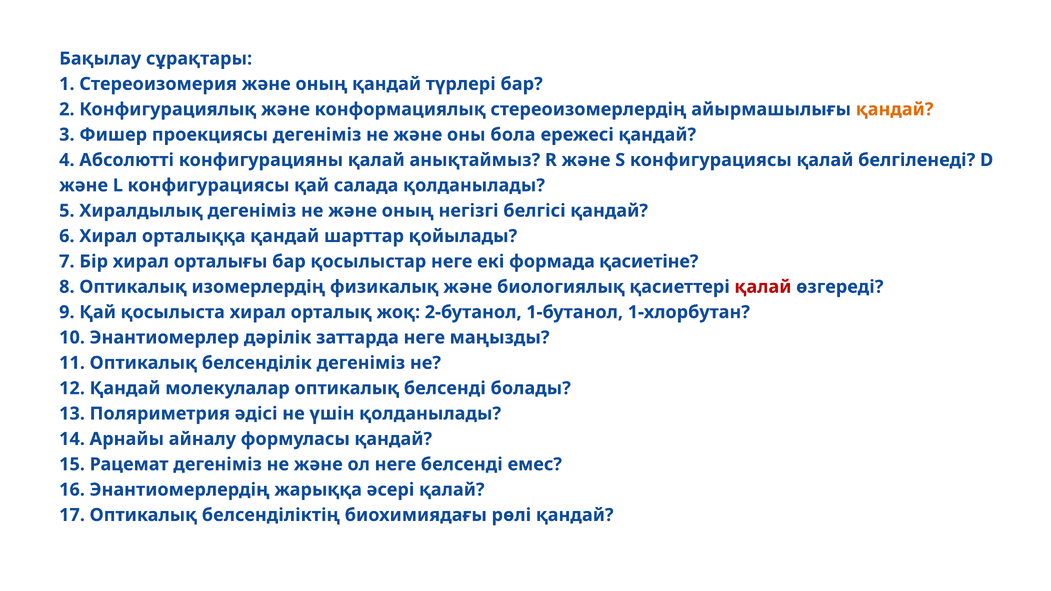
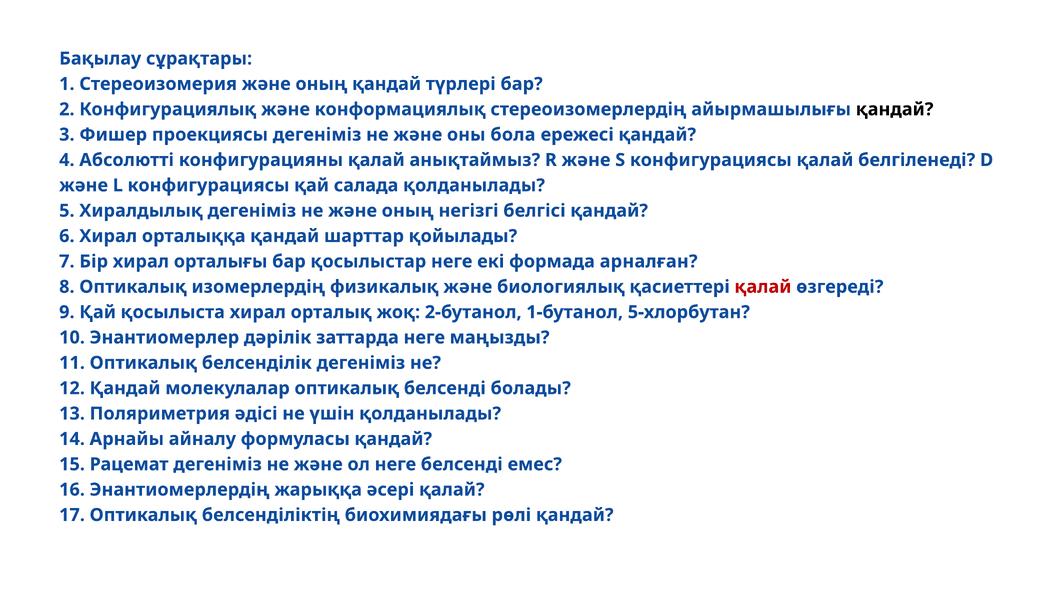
қандай at (895, 109) colour: orange -> black
қасиетіне: қасиетіне -> арналған
1-хлорбутан: 1-хлорбутан -> 5-хлорбутан
